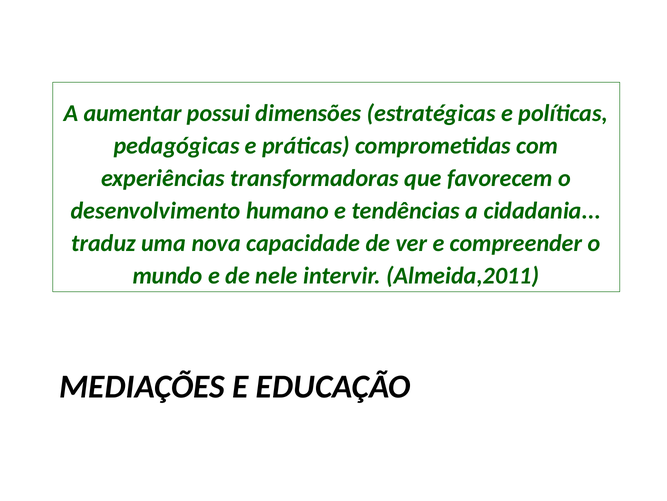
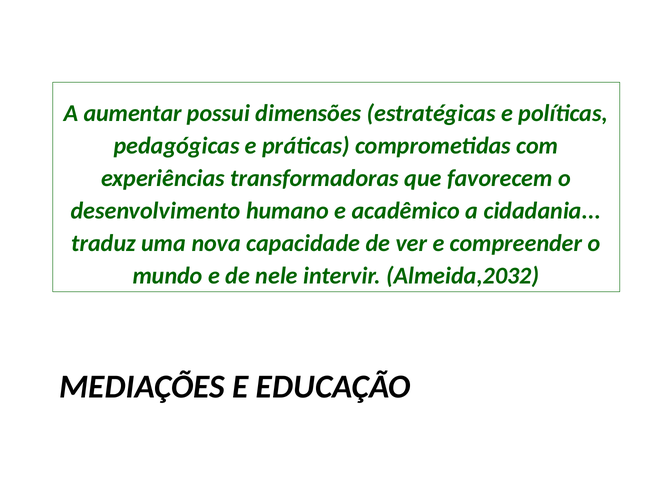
tendências: tendências -> acadêmico
Almeida,2011: Almeida,2011 -> Almeida,2032
